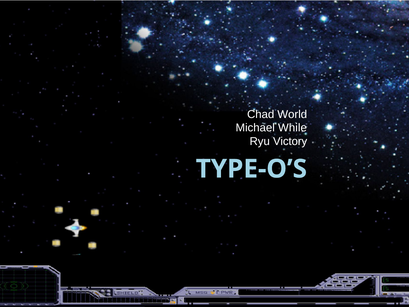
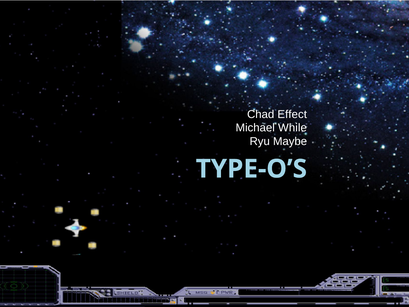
World: World -> Effect
Victory: Victory -> Maybe
